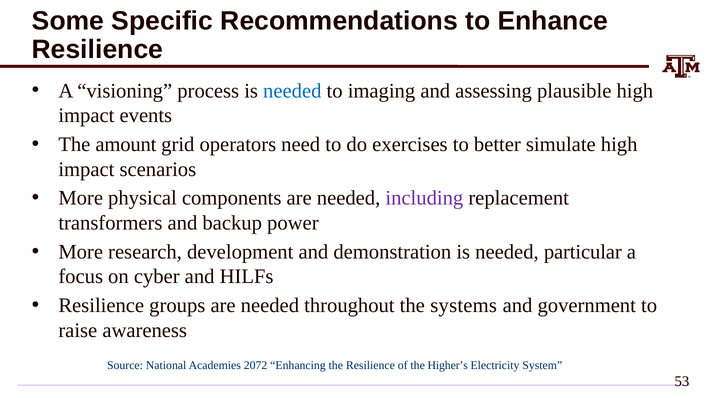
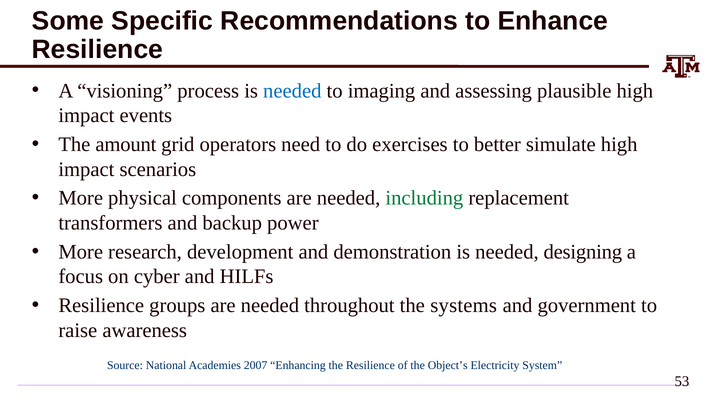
including colour: purple -> green
particular: particular -> designing
2072: 2072 -> 2007
Higher’s: Higher’s -> Object’s
